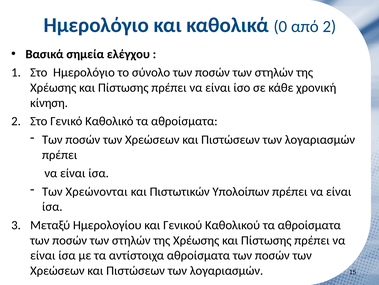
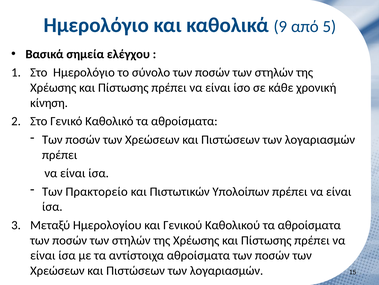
0: 0 -> 9
από 2: 2 -> 5
Χρεώνονται: Χρεώνονται -> Πρακτορείο
